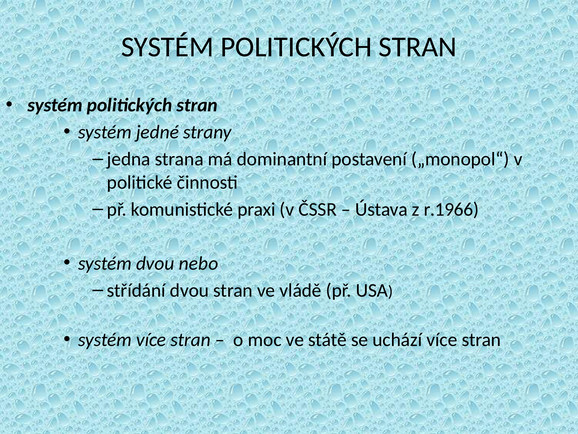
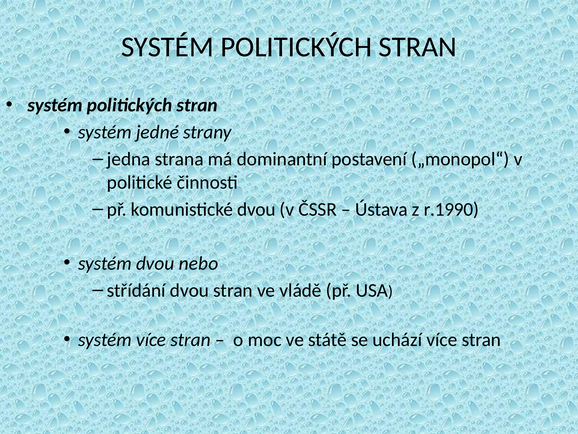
komunistické praxi: praxi -> dvou
r.1966: r.1966 -> r.1990
